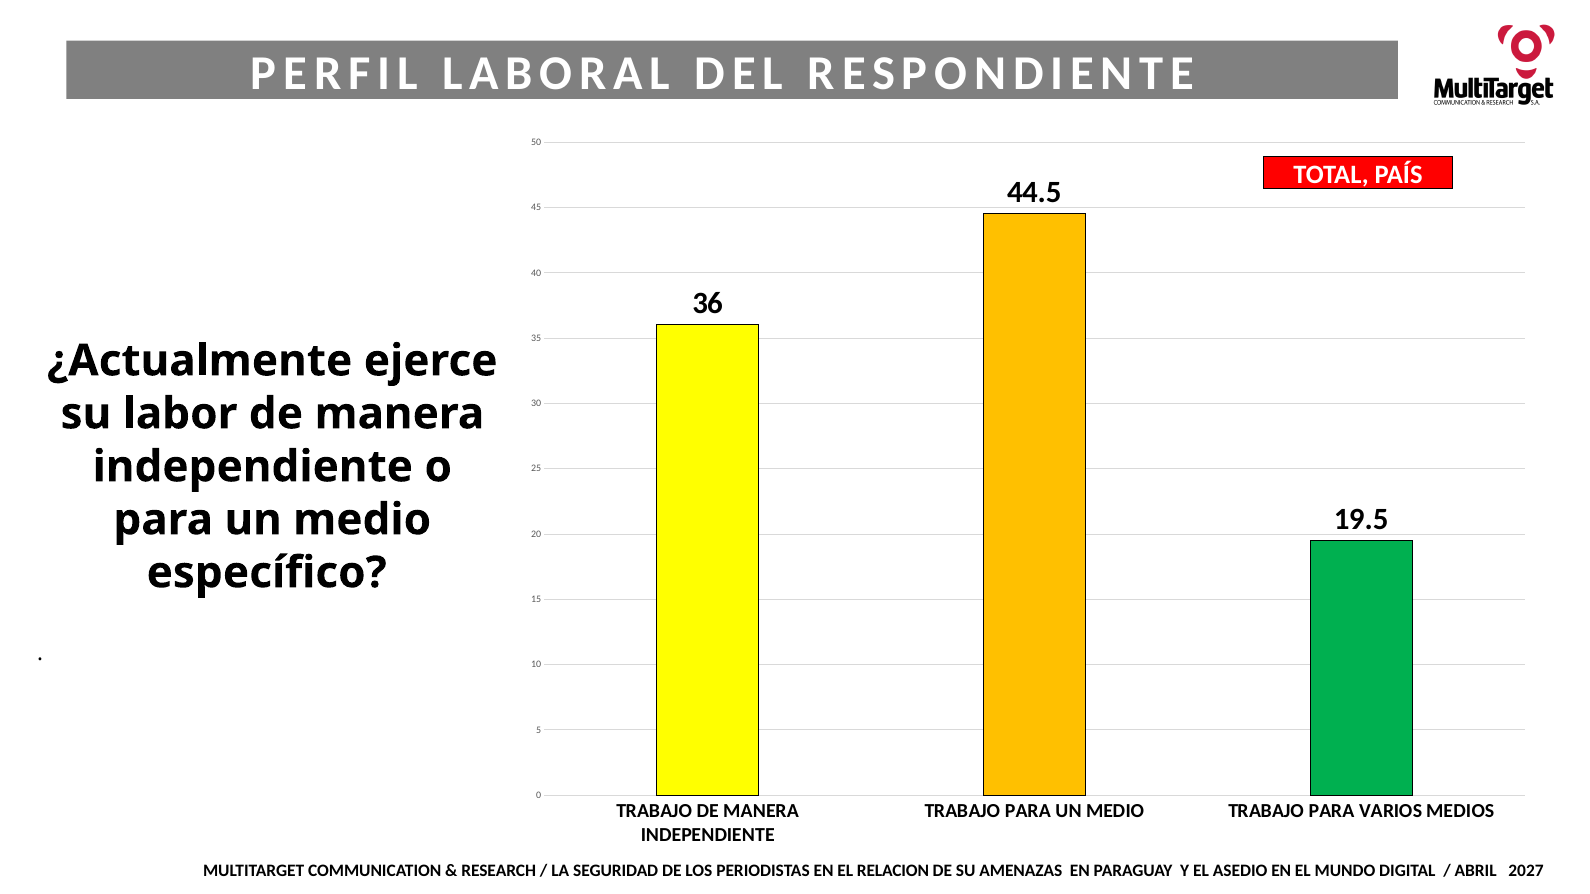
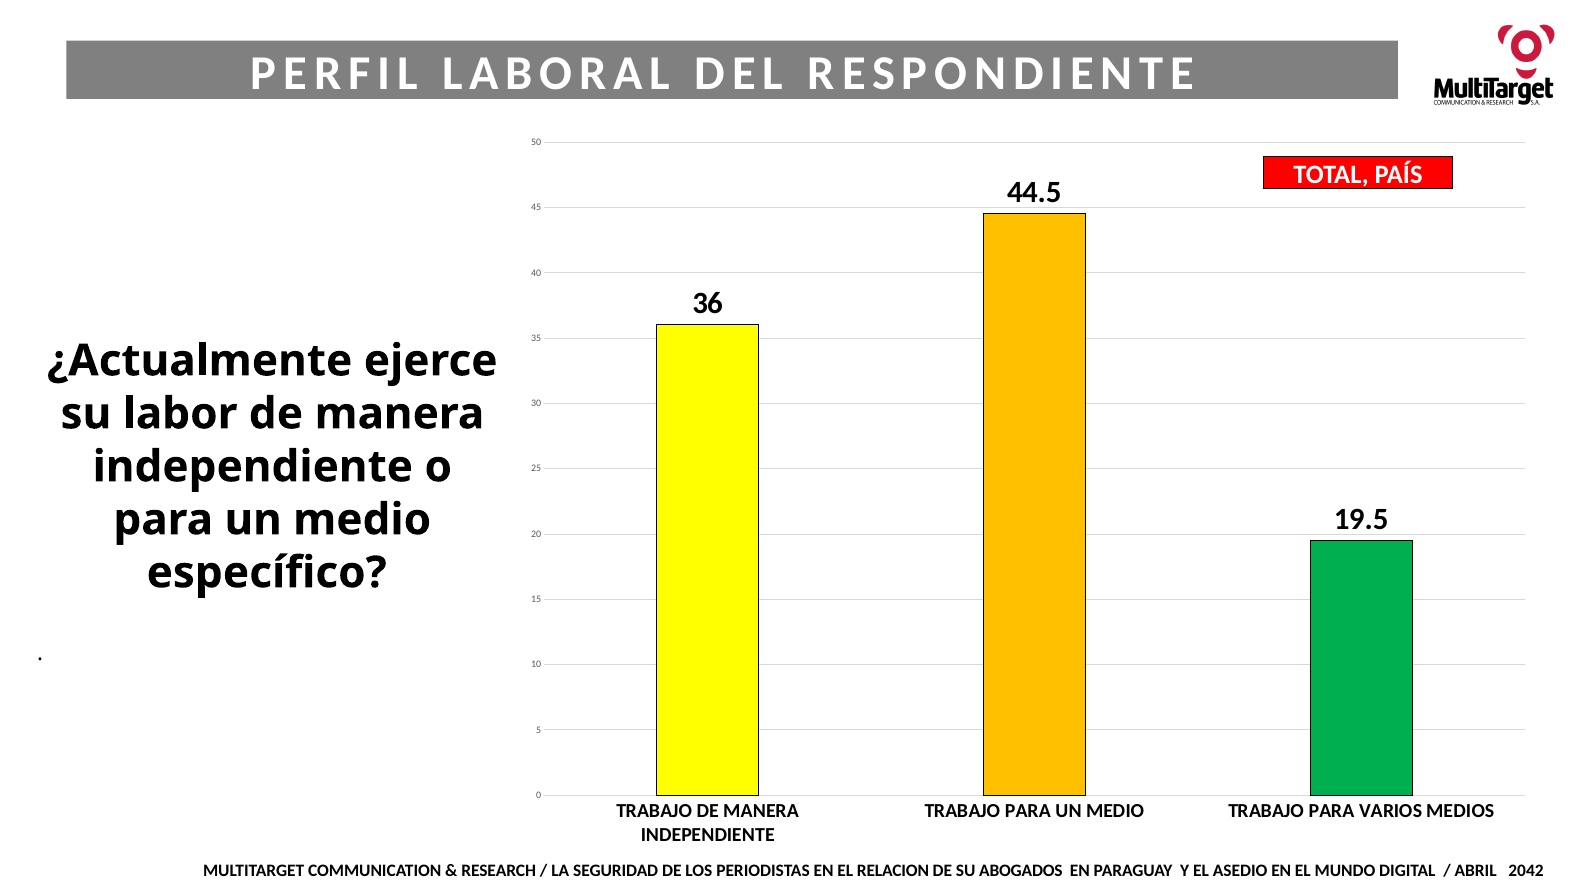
AMENAZAS: AMENAZAS -> ABOGADOS
2027: 2027 -> 2042
